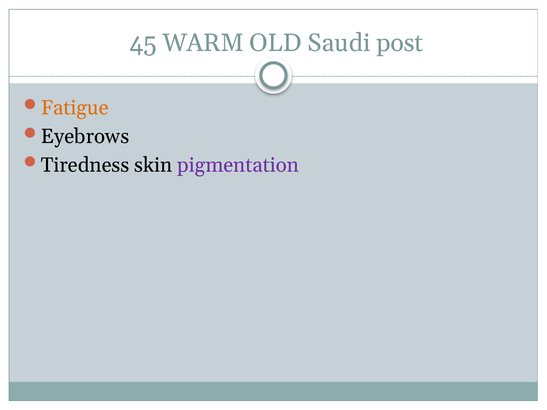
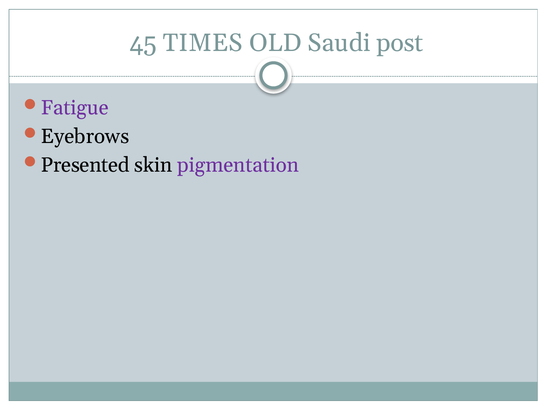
WARM: WARM -> TIMES
Fatigue colour: orange -> purple
Tiredness: Tiredness -> Presented
